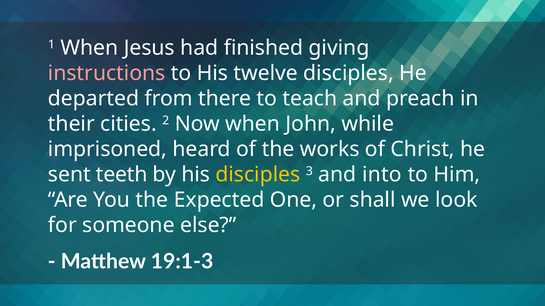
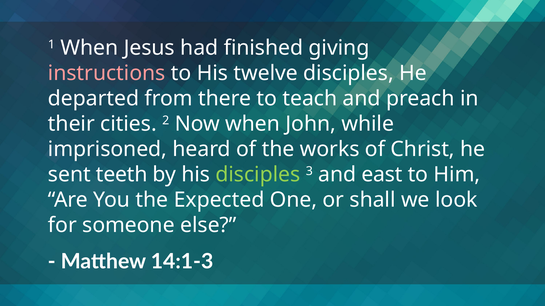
disciples at (258, 175) colour: yellow -> light green
into: into -> east
19:1-3: 19:1-3 -> 14:1-3
